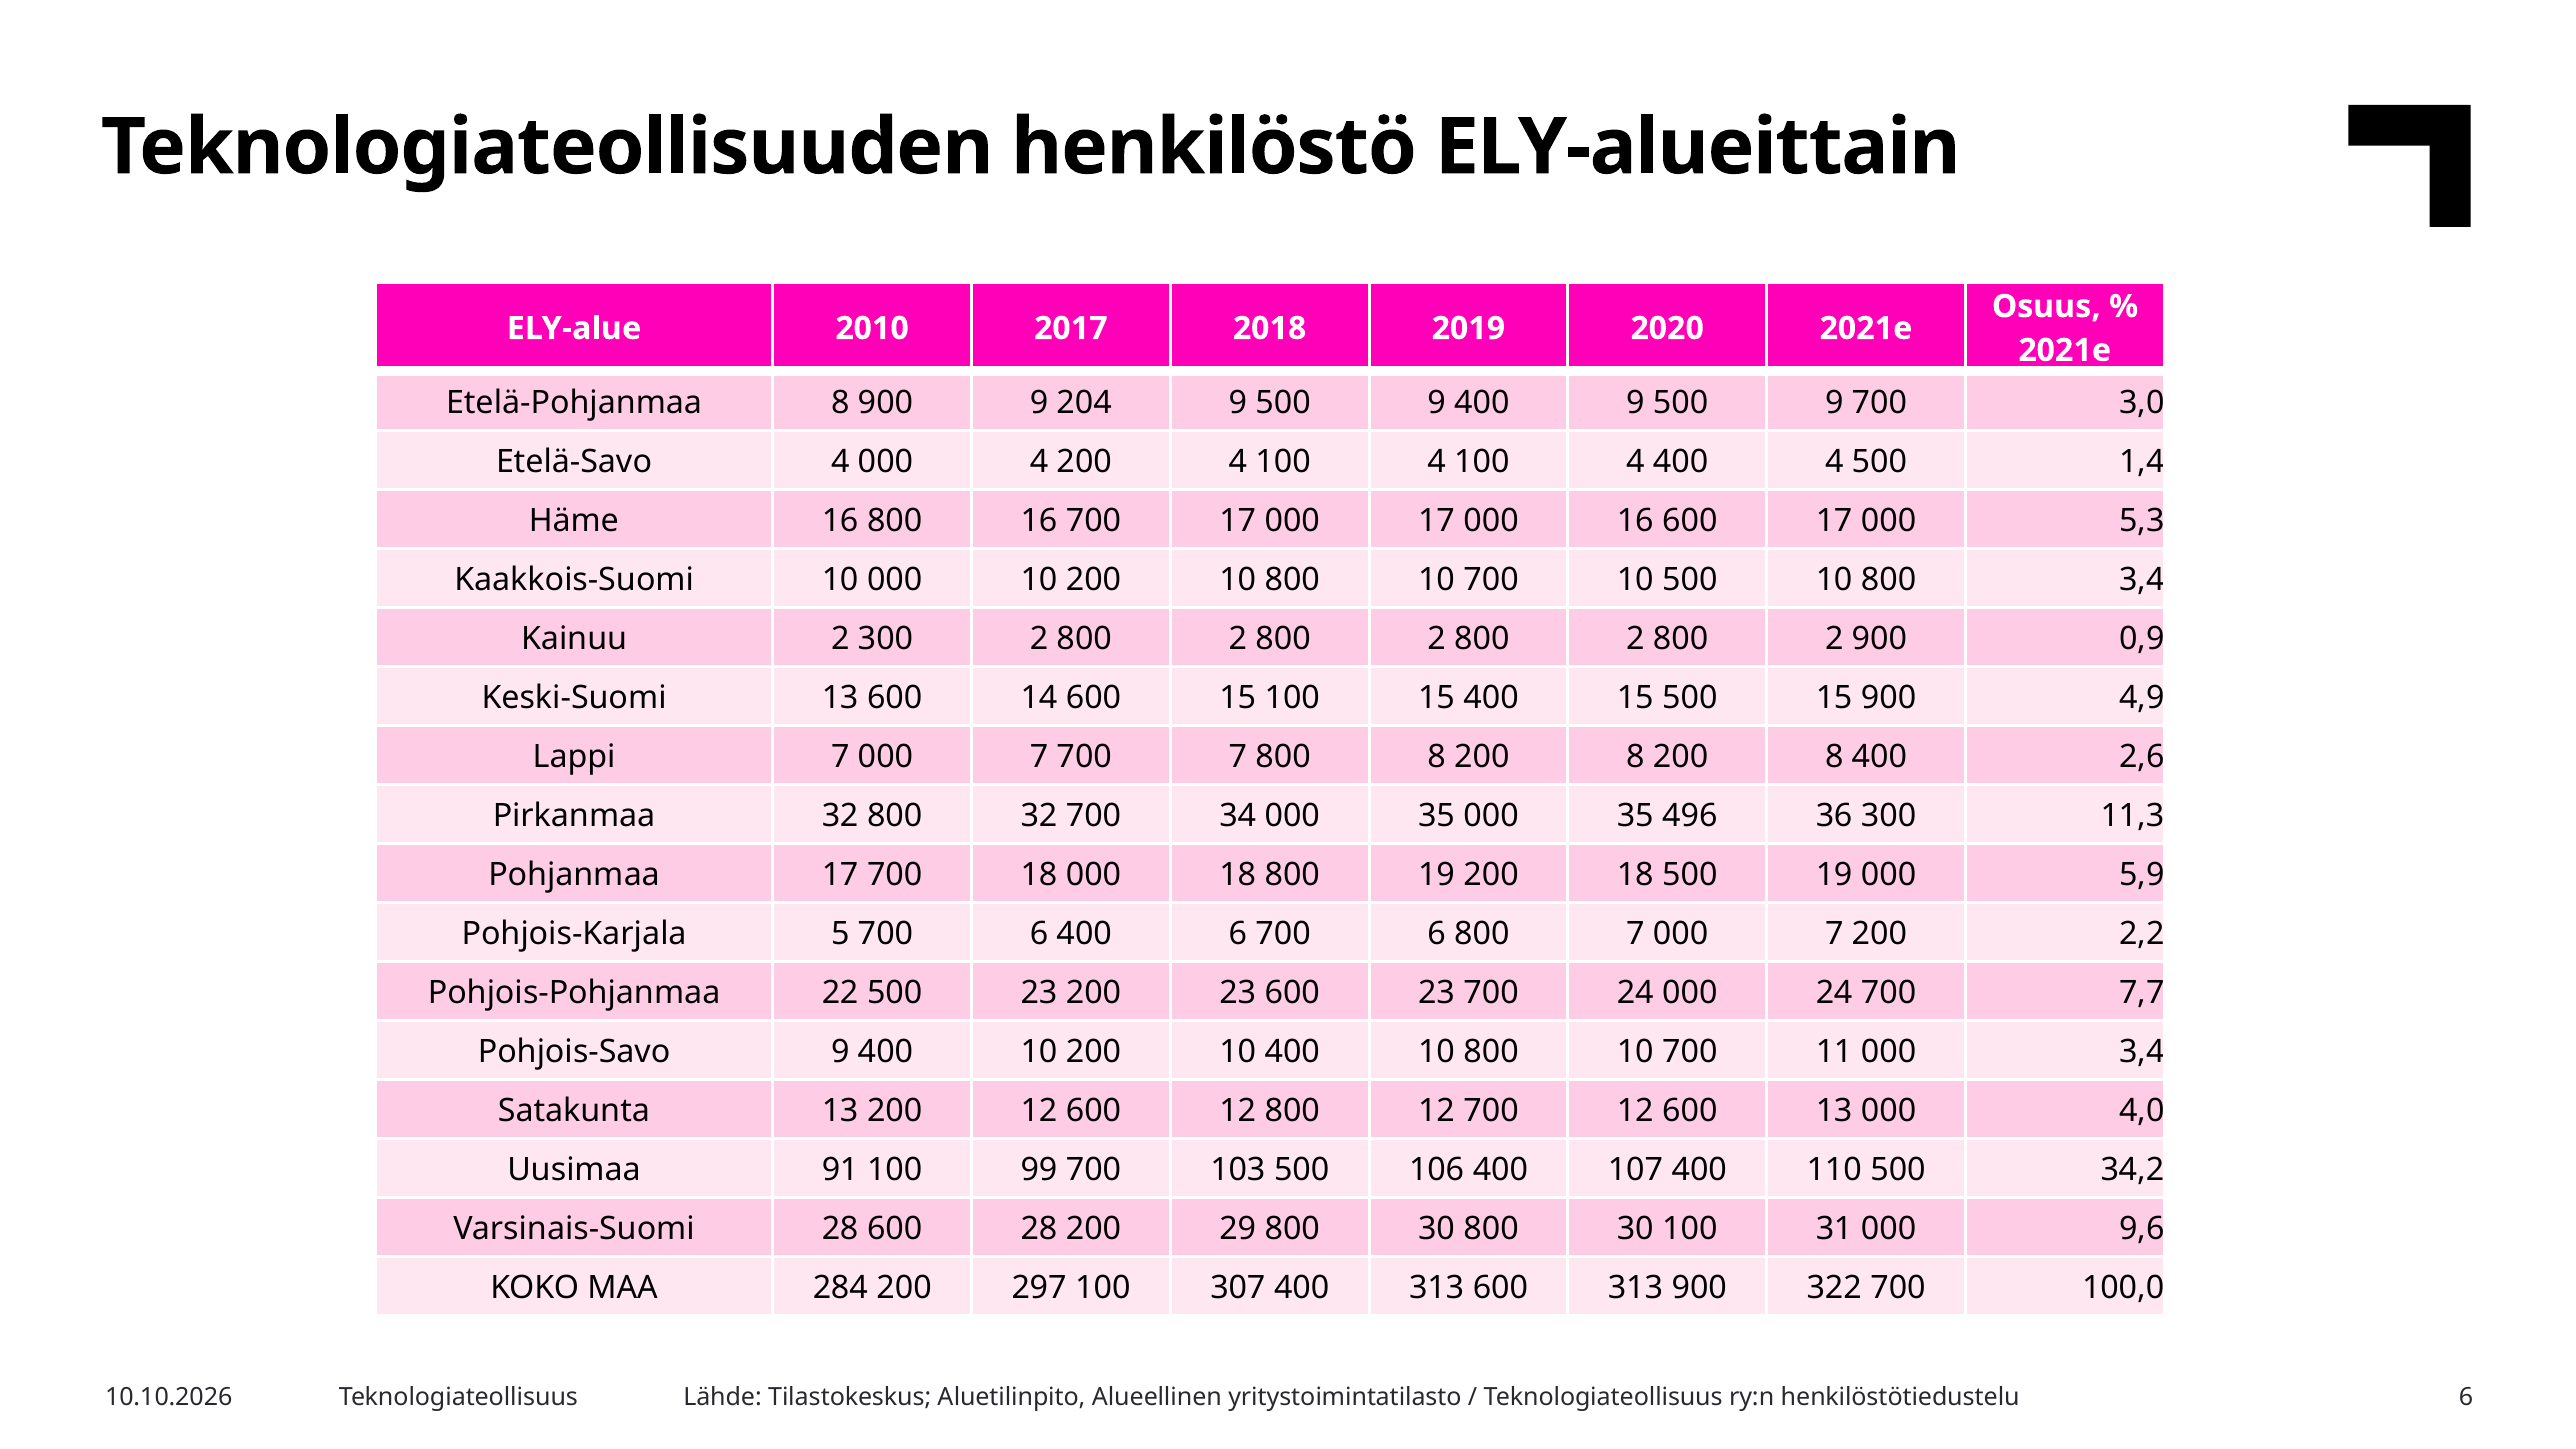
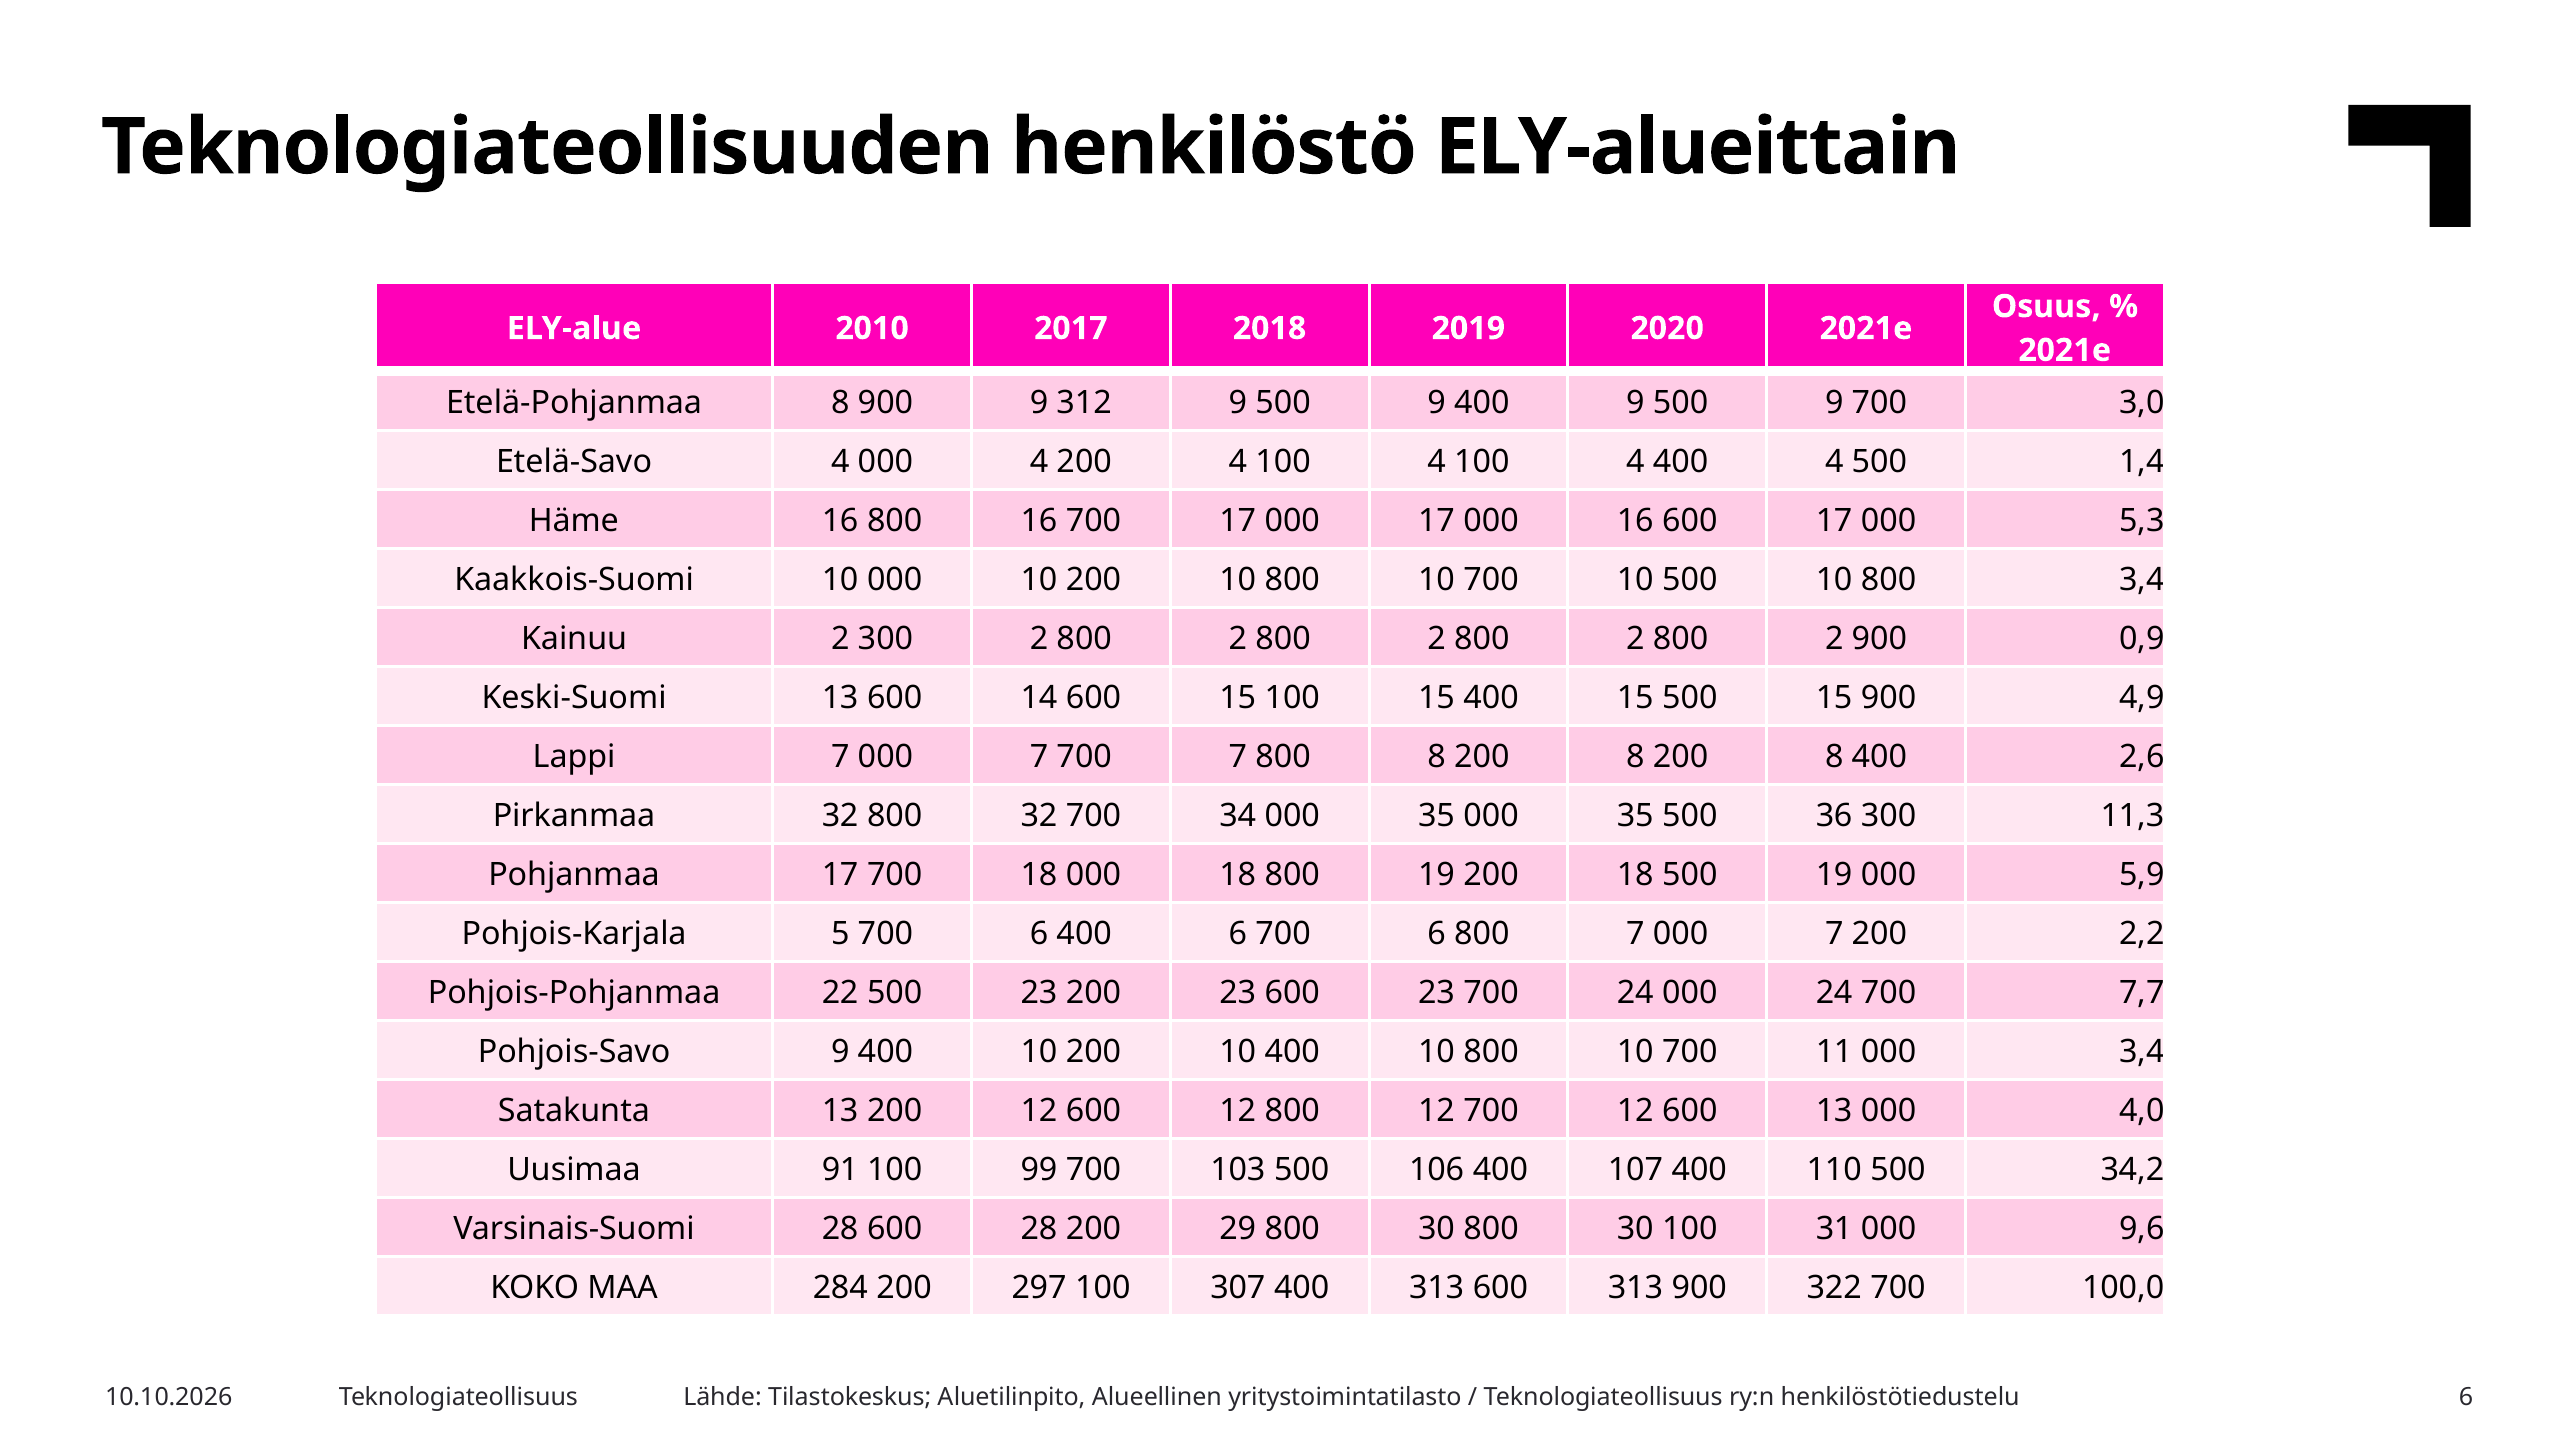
204: 204 -> 312
35 496: 496 -> 500
